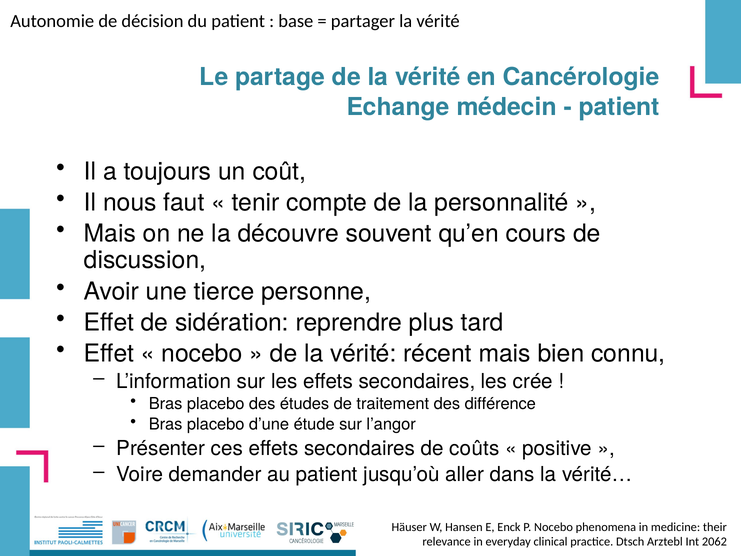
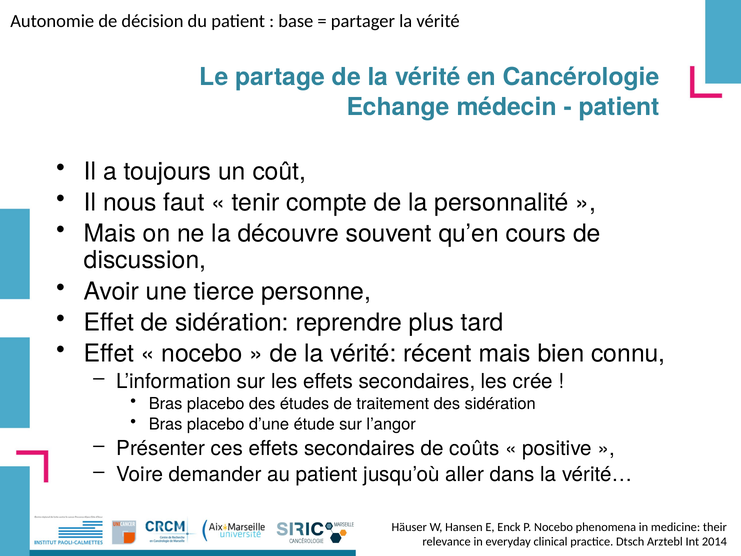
des différence: différence -> sidération
2062: 2062 -> 2014
